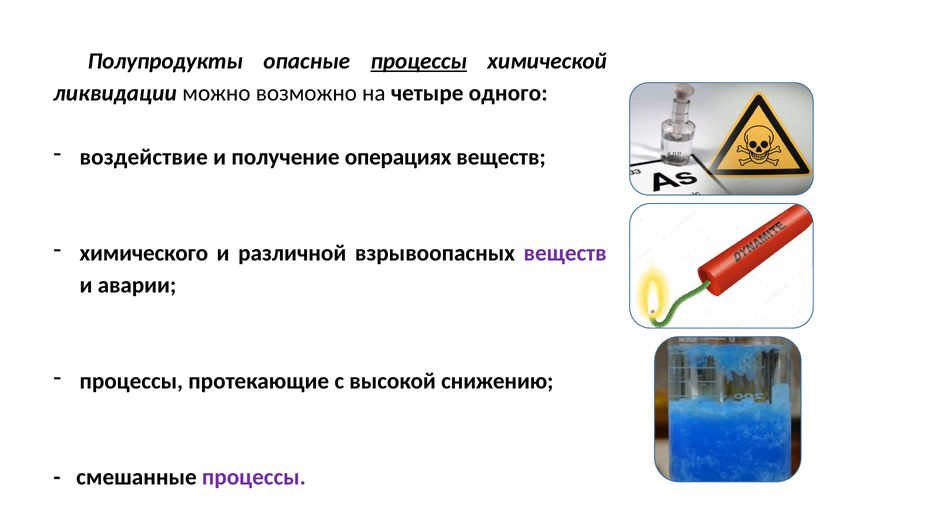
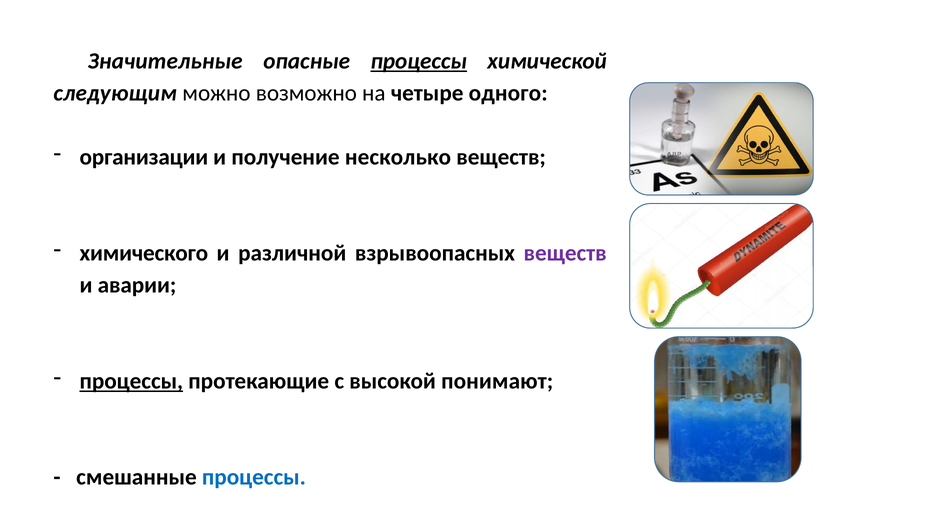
Полупродукты: Полупродукты -> Значительные
ликвидации: ликвидации -> следующим
воздействие: воздействие -> организации
операциях: операциях -> несколько
процессы at (131, 381) underline: none -> present
снижению: снижению -> понимают
процессы at (254, 477) colour: purple -> blue
